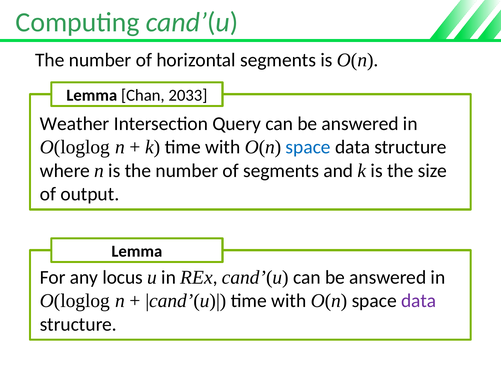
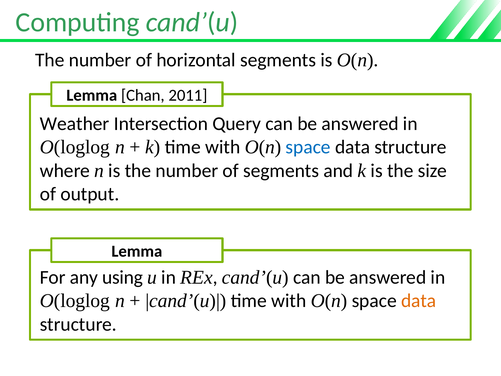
2033: 2033 -> 2011
locus: locus -> using
data at (419, 301) colour: purple -> orange
